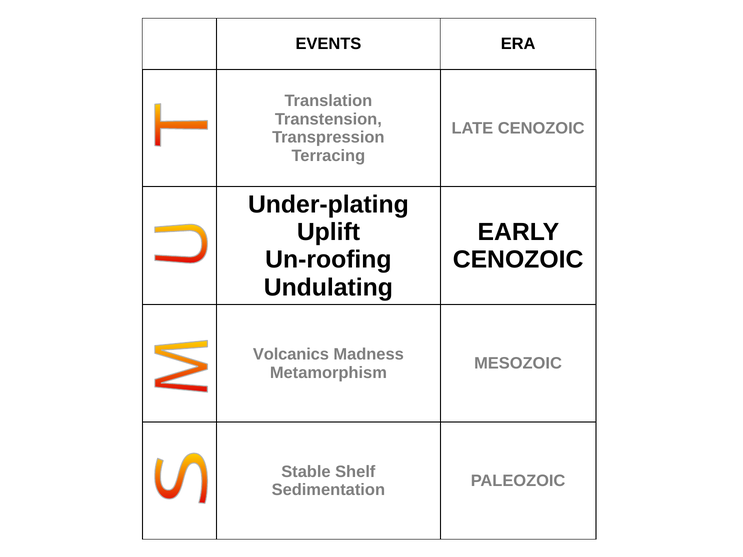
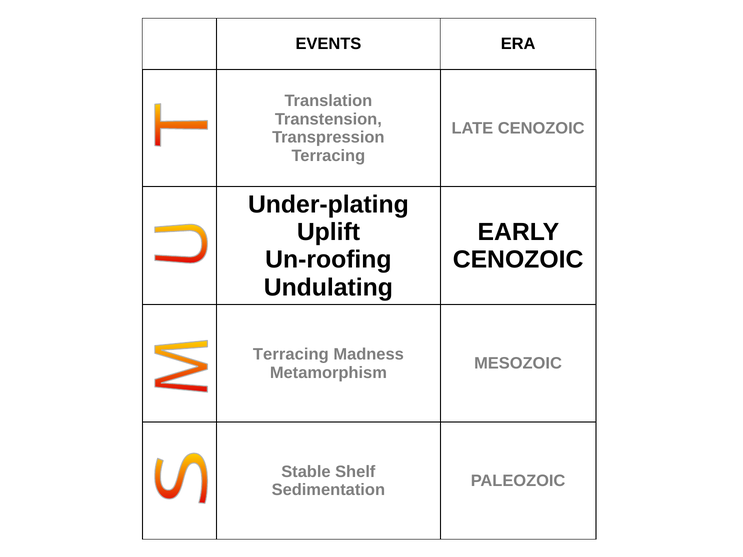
Volcanics at (291, 354): Volcanics -> Terracing
